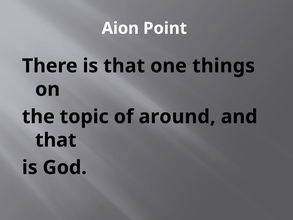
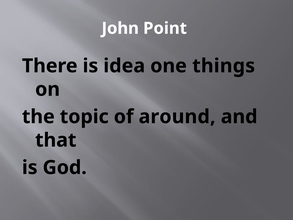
Aion: Aion -> John
is that: that -> idea
